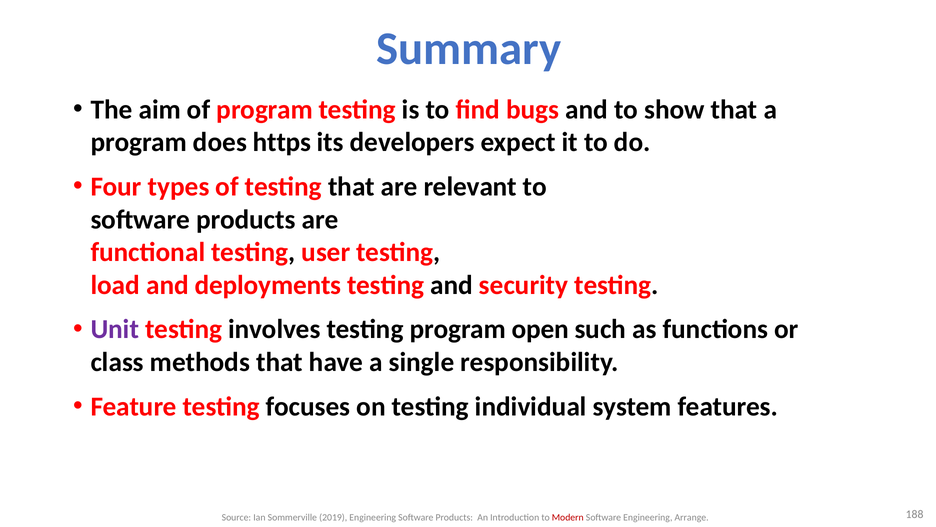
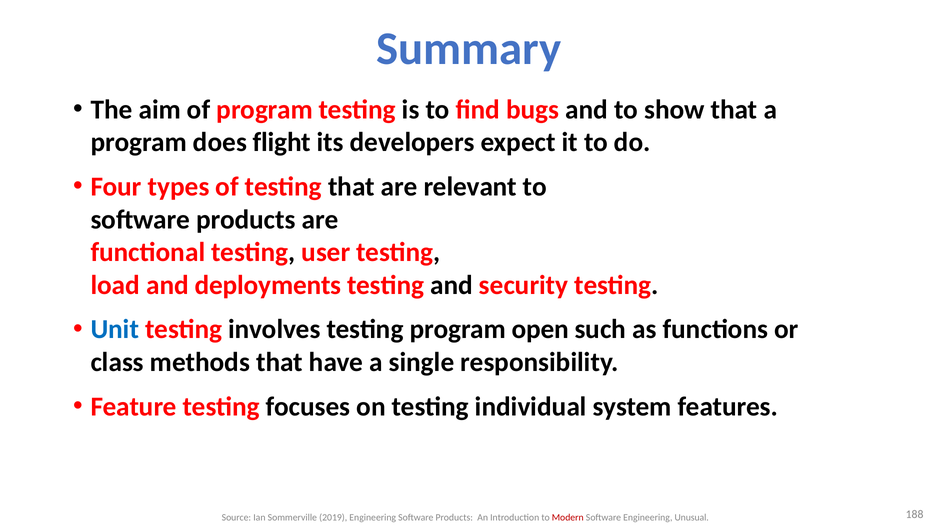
https: https -> flight
Unit colour: purple -> blue
Arrange: Arrange -> Unusual
